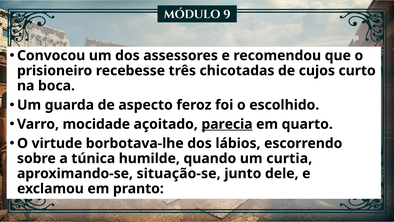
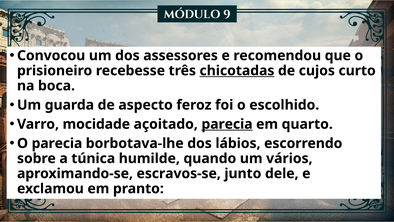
chicotadas underline: none -> present
O virtude: virtude -> parecia
curtia: curtia -> vários
situação-se: situação-se -> escravos-se
